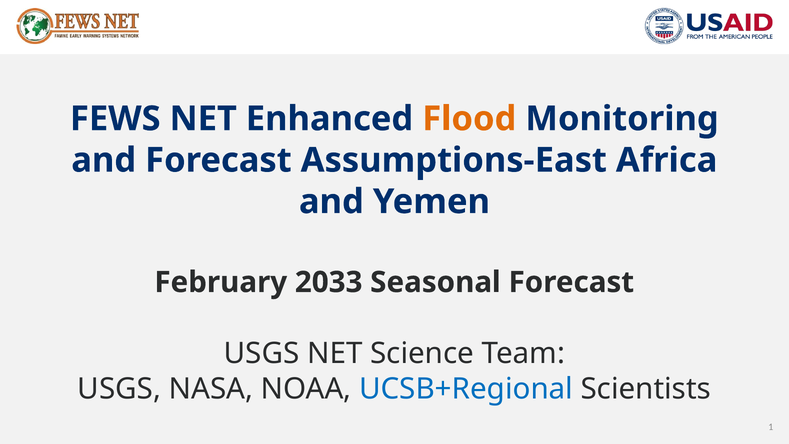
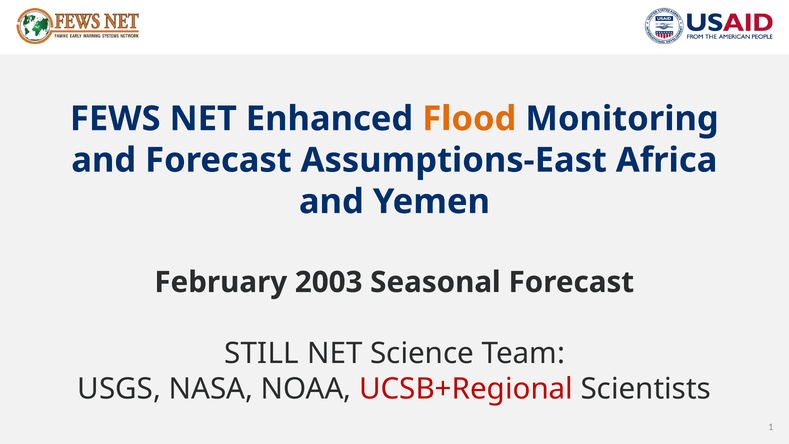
2033: 2033 -> 2003
USGS at (262, 353): USGS -> STILL
UCSB+Regional colour: blue -> red
